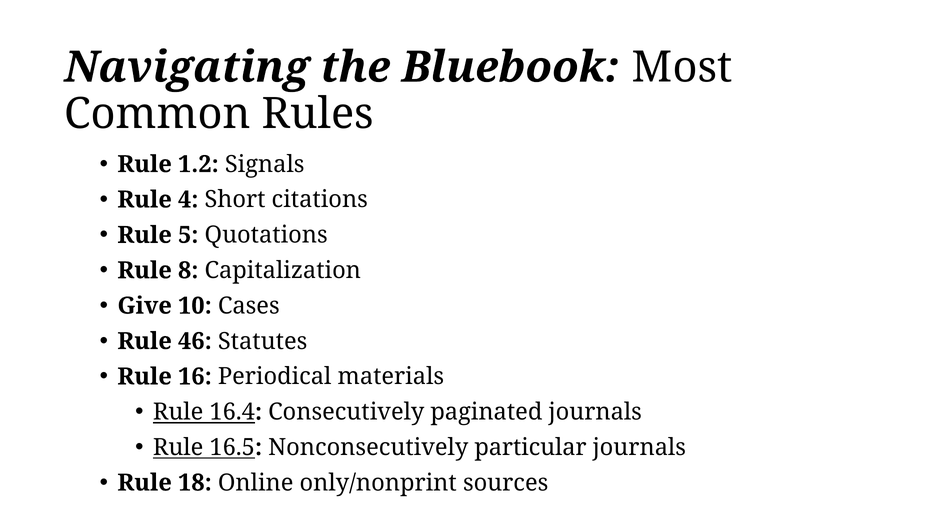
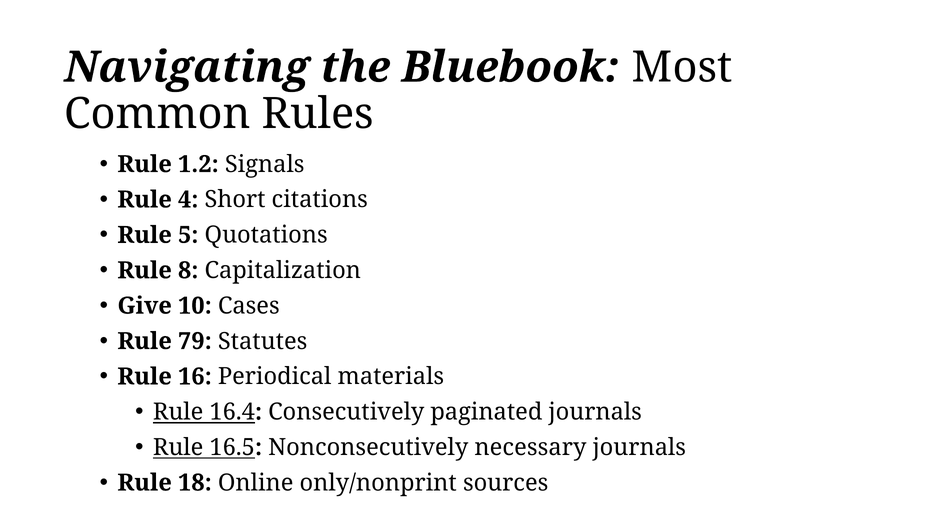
46: 46 -> 79
particular: particular -> necessary
